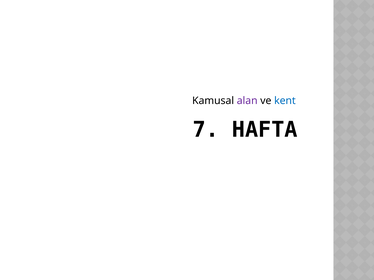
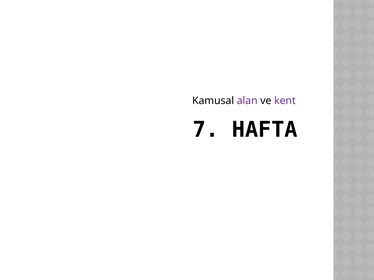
kent colour: blue -> purple
